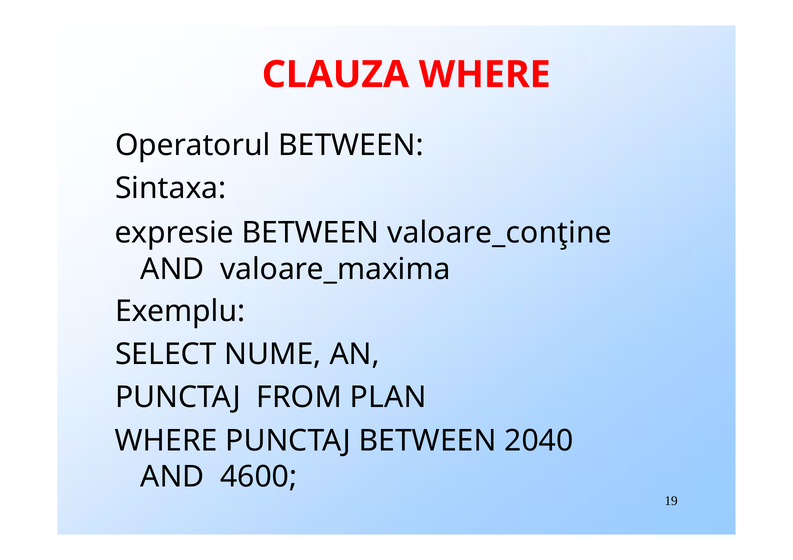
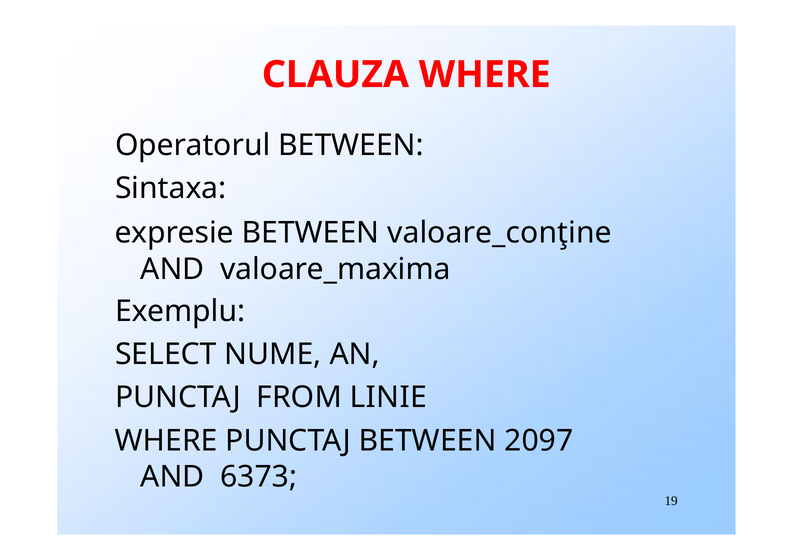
PLAN: PLAN -> LINIE
2040: 2040 -> 2097
4600: 4600 -> 6373
